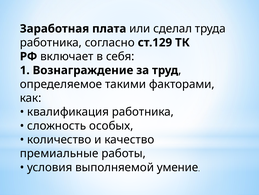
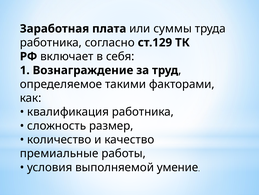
сделал: сделал -> суммы
особых: особых -> размер
